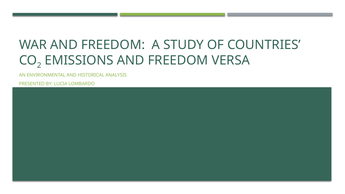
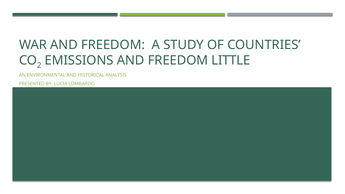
VERSA: VERSA -> LITTLE
